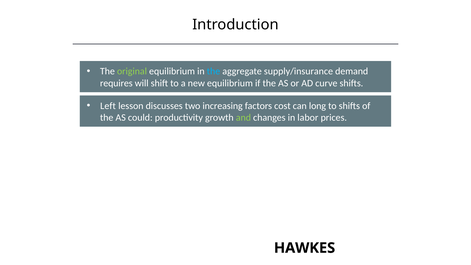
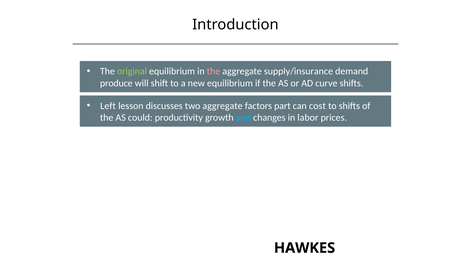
the at (213, 71) colour: light blue -> pink
requires: requires -> produce
two increasing: increasing -> aggregate
cost: cost -> part
long: long -> cost
and colour: light green -> light blue
